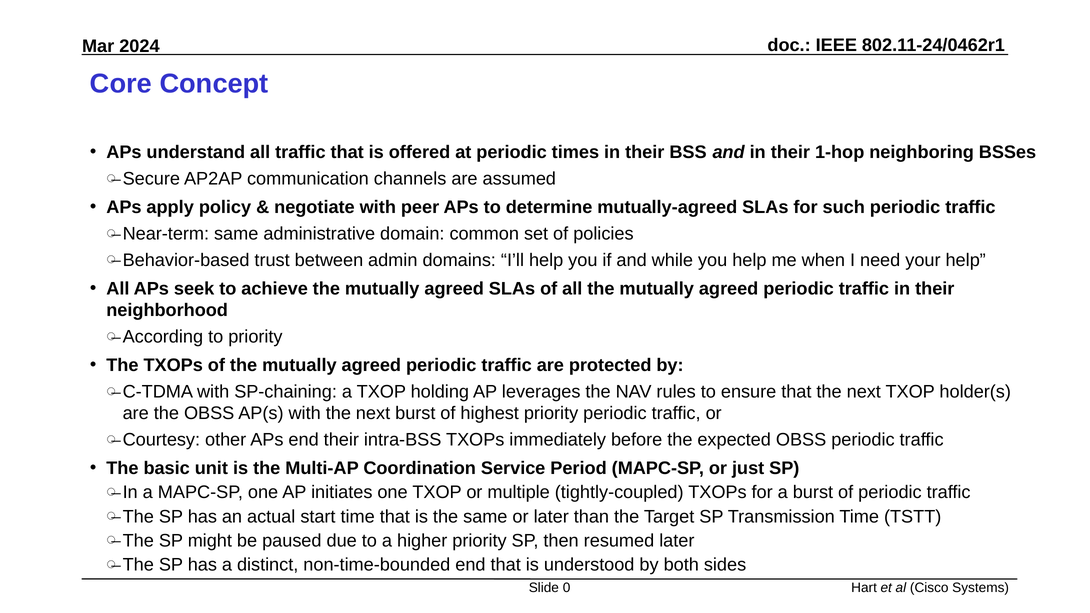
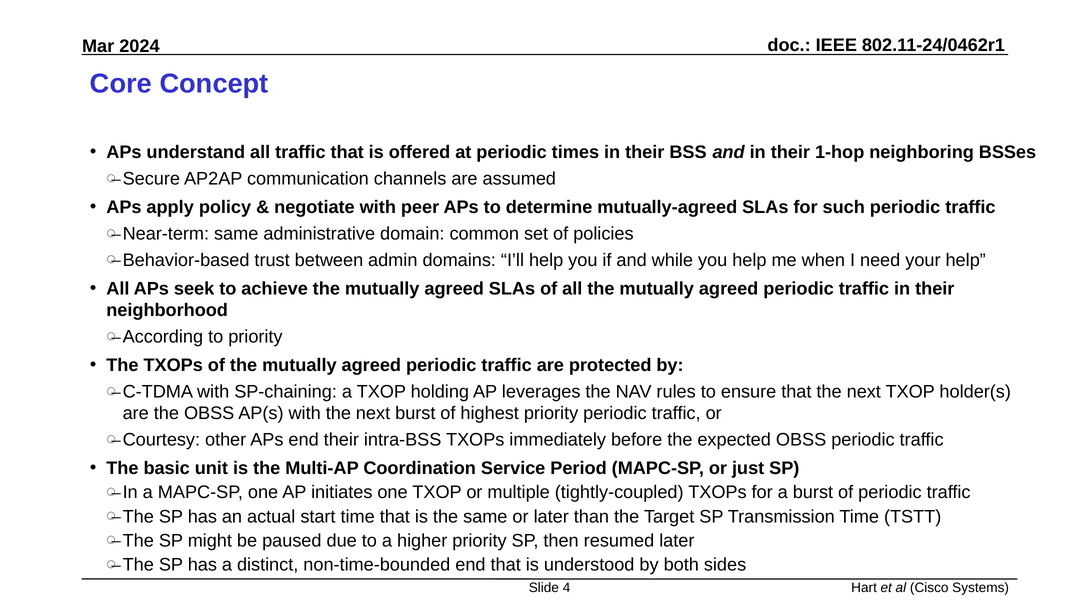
0: 0 -> 4
